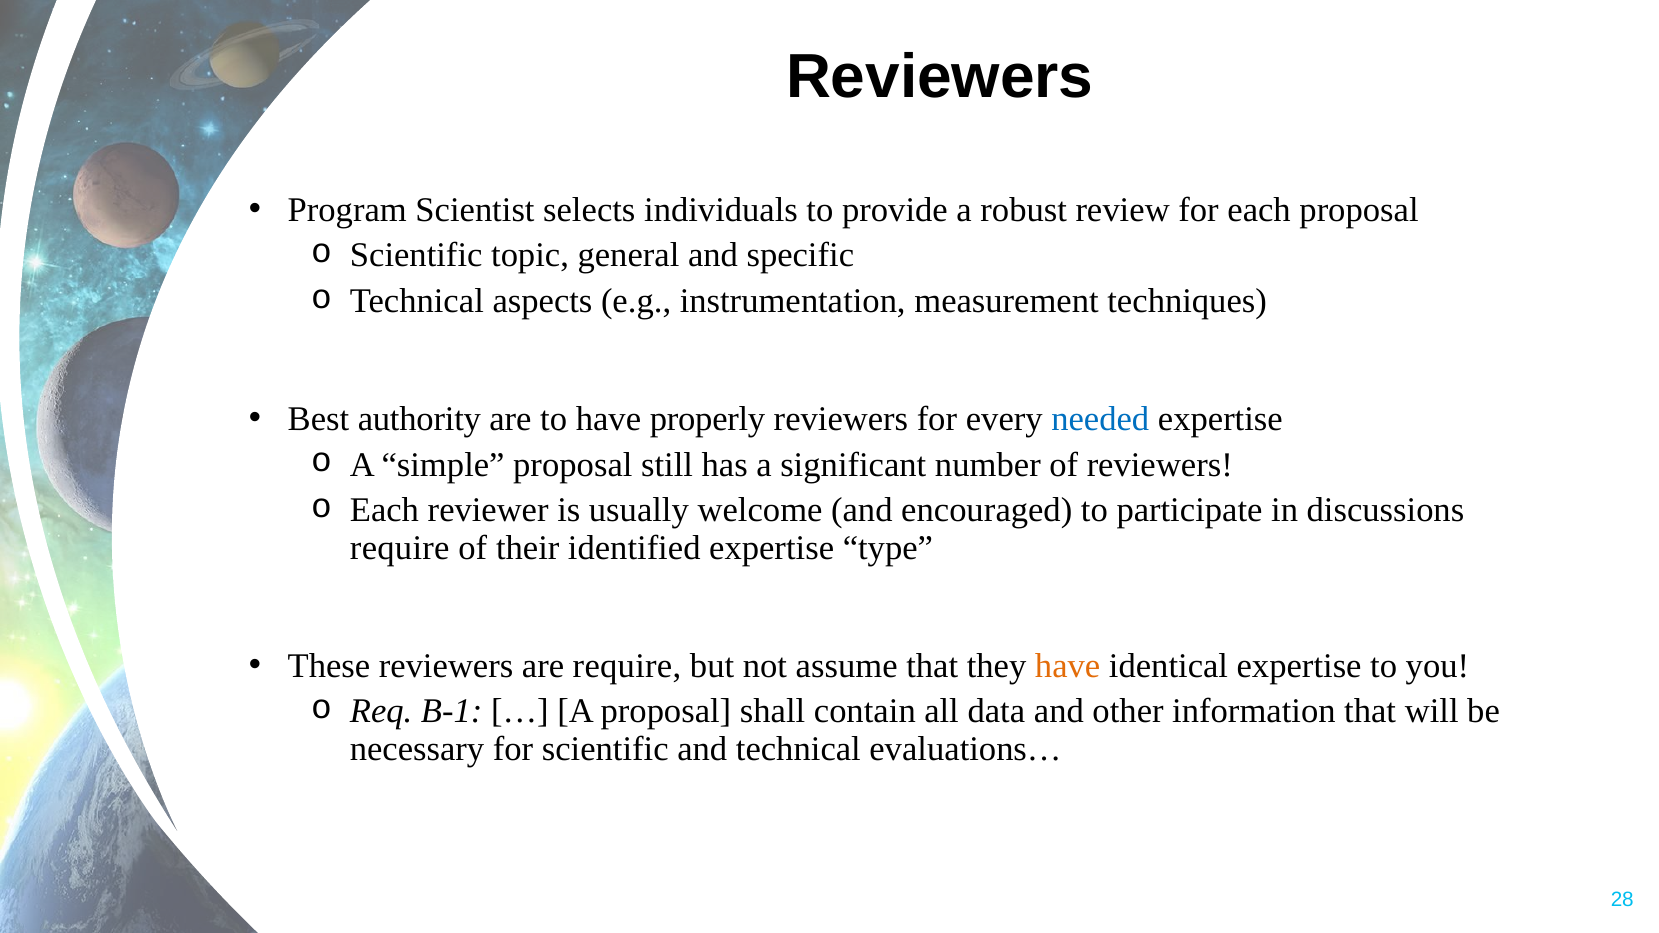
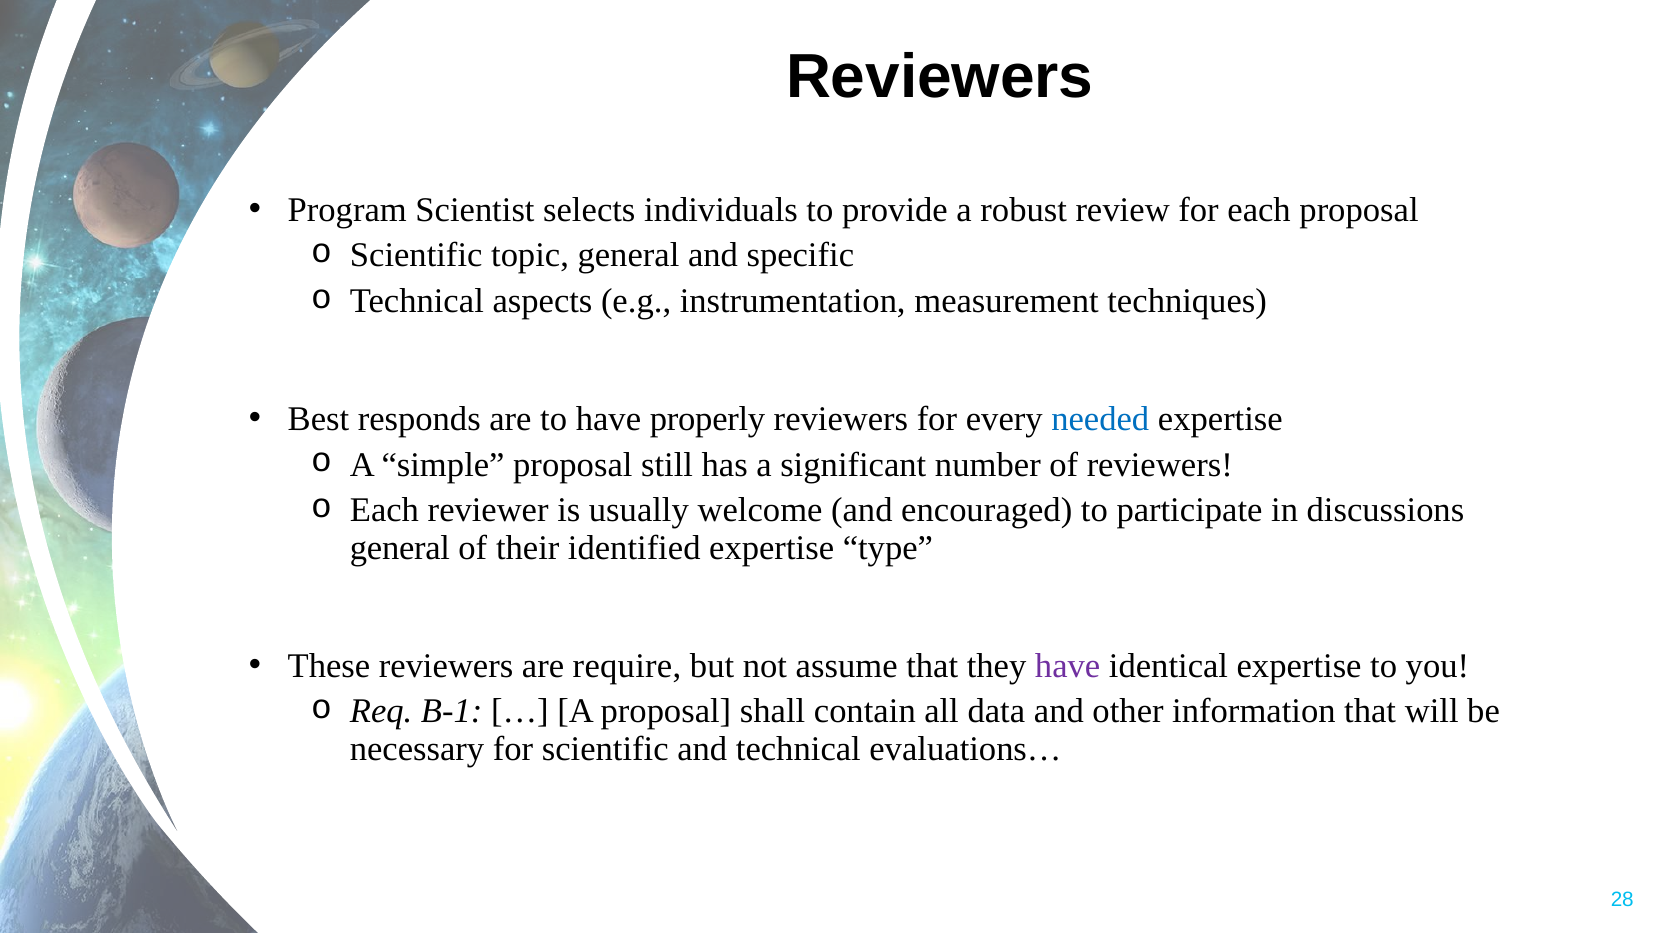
authority: authority -> responds
require at (400, 548): require -> general
have at (1068, 666) colour: orange -> purple
